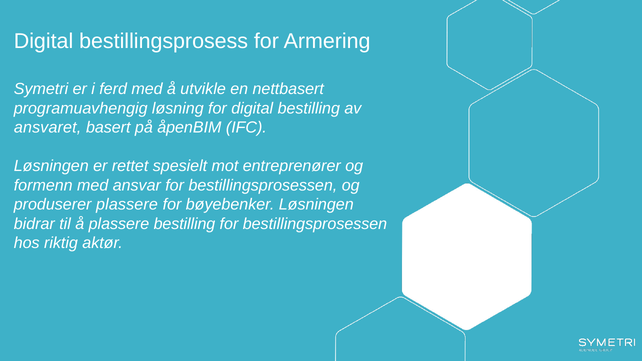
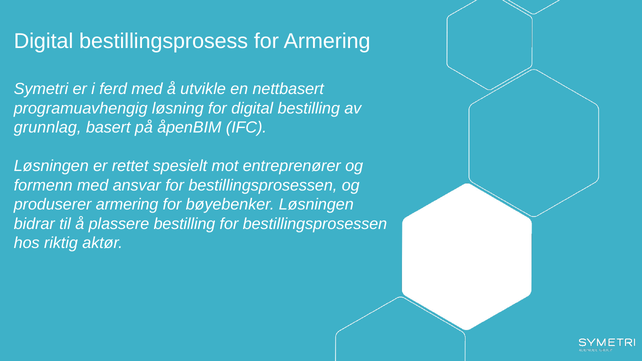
ansvaret: ansvaret -> grunnlag
produserer plassere: plassere -> armering
